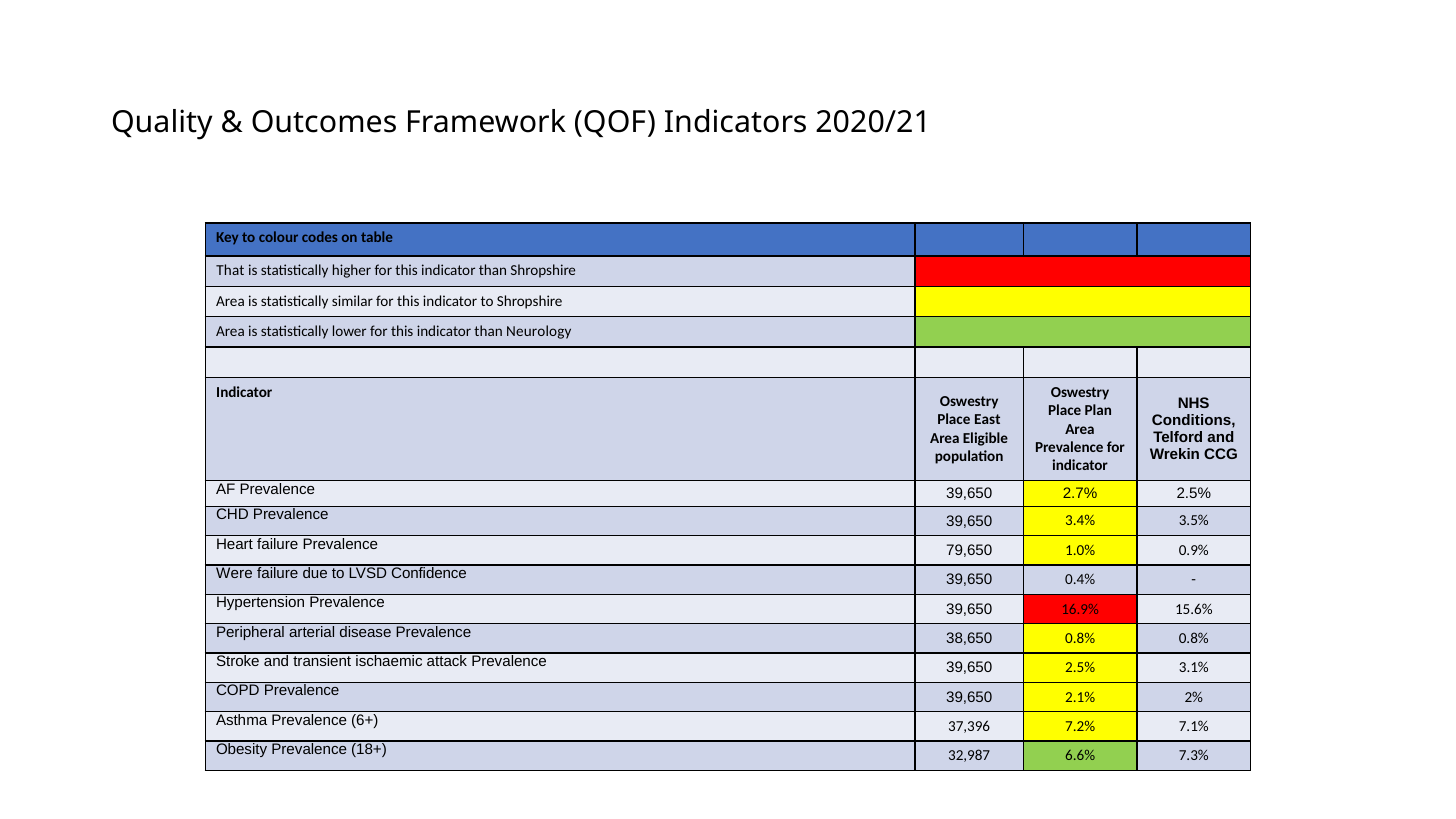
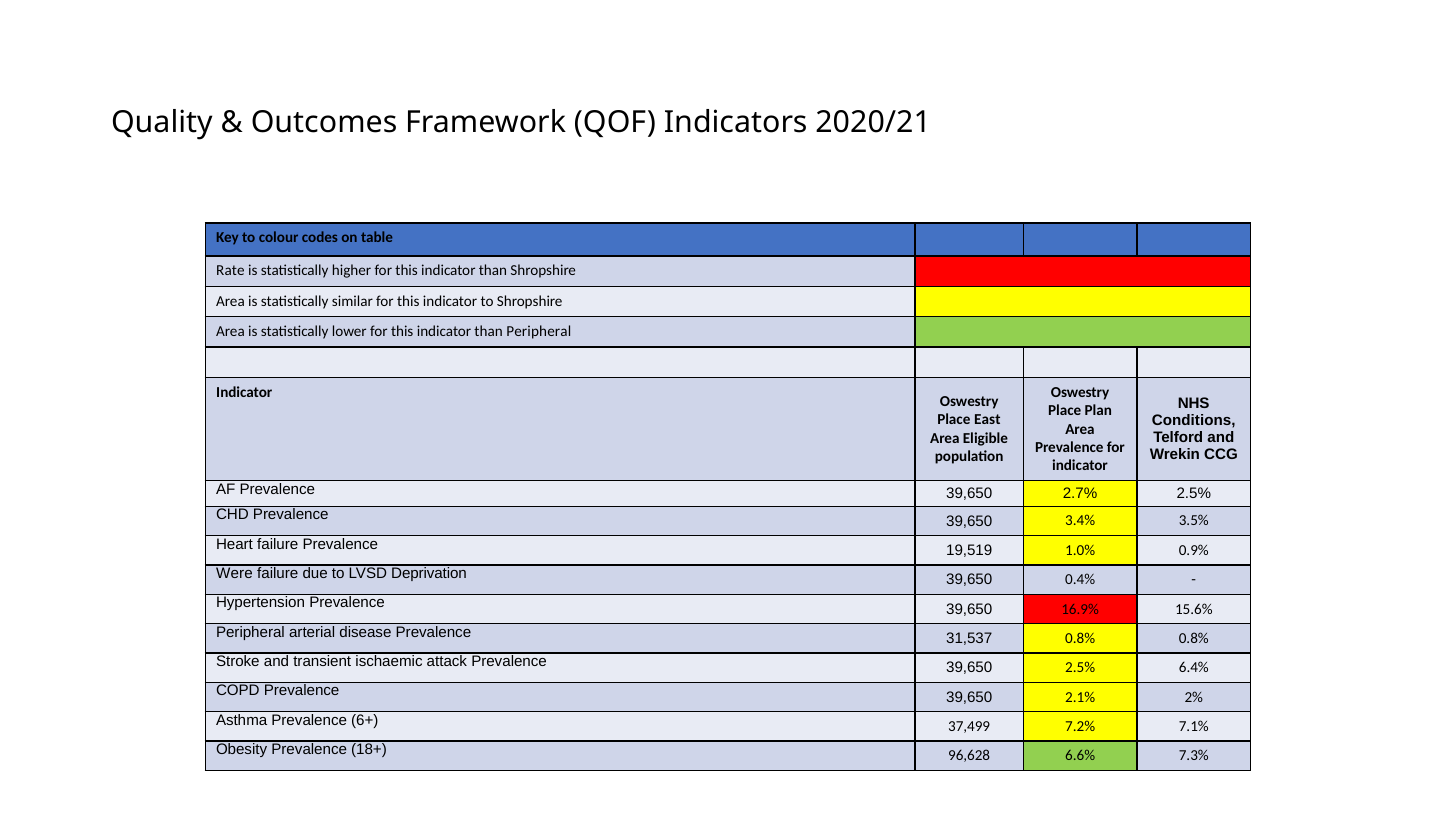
That: That -> Rate
than Neurology: Neurology -> Peripheral
79,650: 79,650 -> 19,519
Confidence: Confidence -> Deprivation
38,650: 38,650 -> 31,537
3.1%: 3.1% -> 6.4%
37,396: 37,396 -> 37,499
32,987: 32,987 -> 96,628
